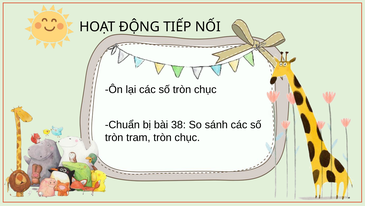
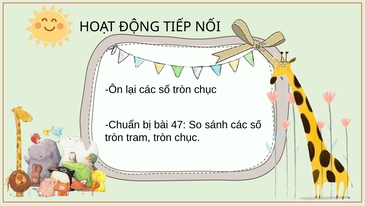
38: 38 -> 47
